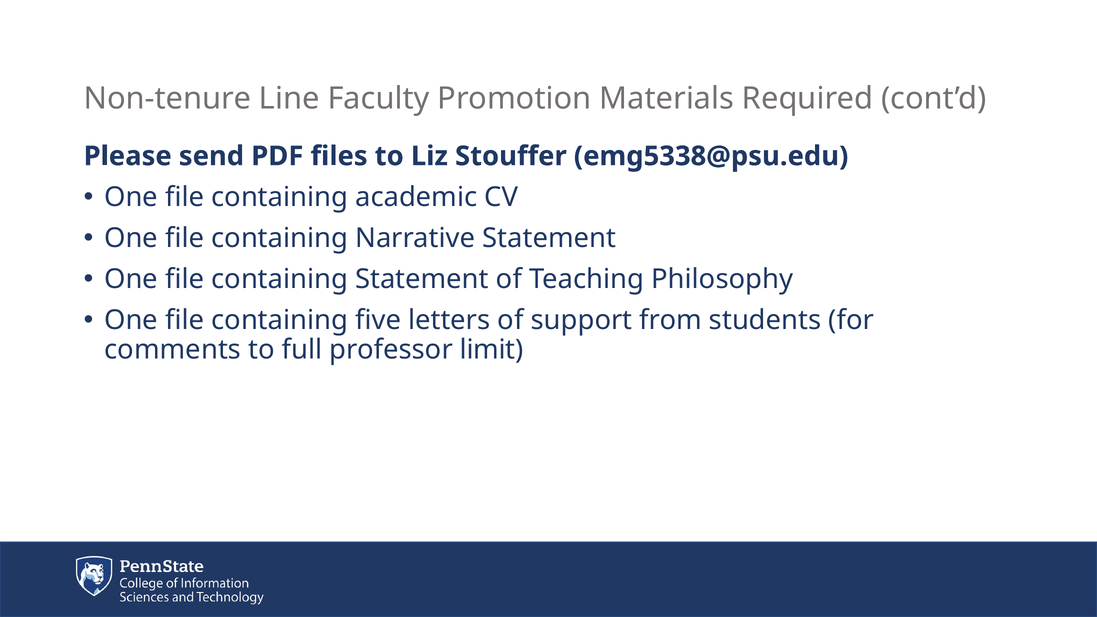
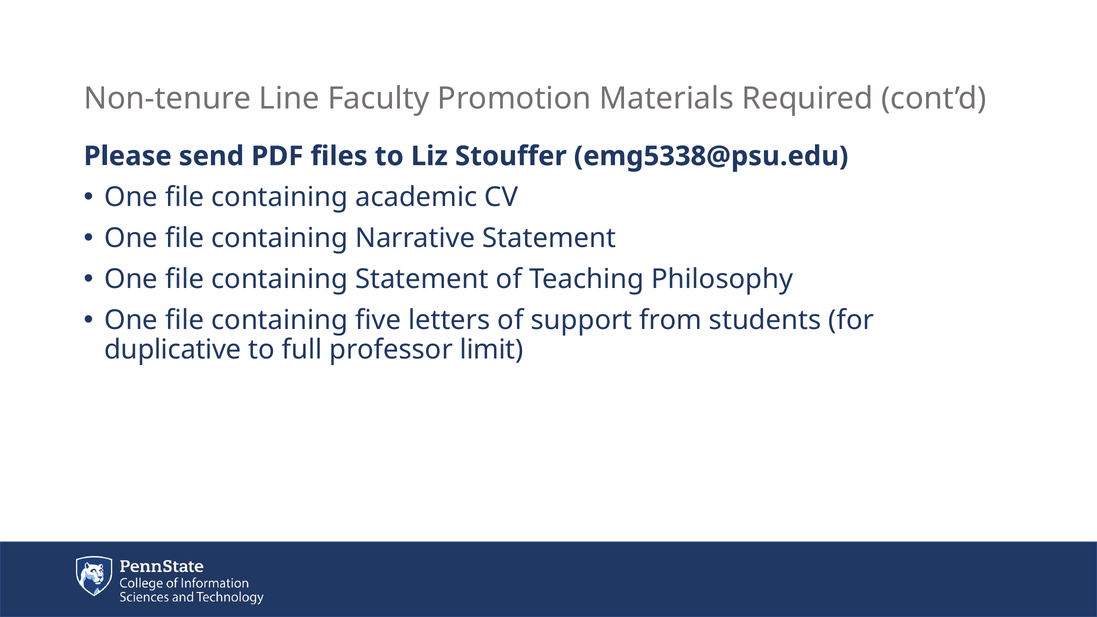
comments: comments -> duplicative
